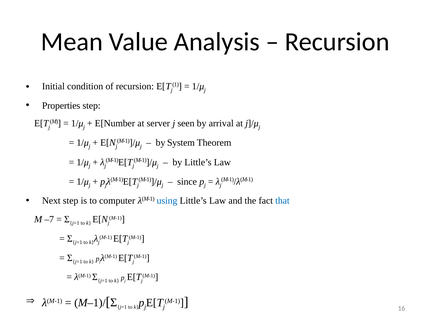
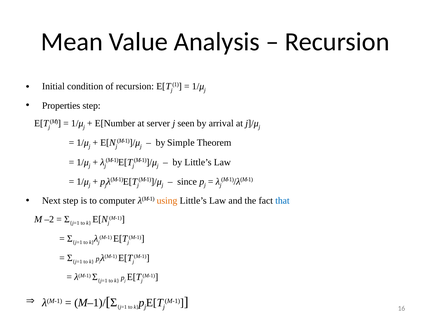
System: System -> Simple
using colour: blue -> orange
–7: –7 -> –2
